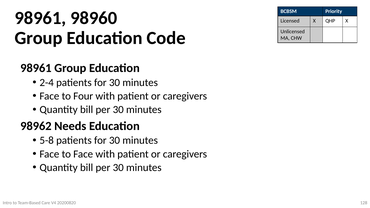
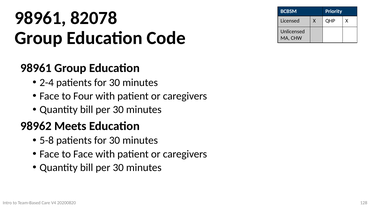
98960: 98960 -> 82078
Needs: Needs -> Meets
